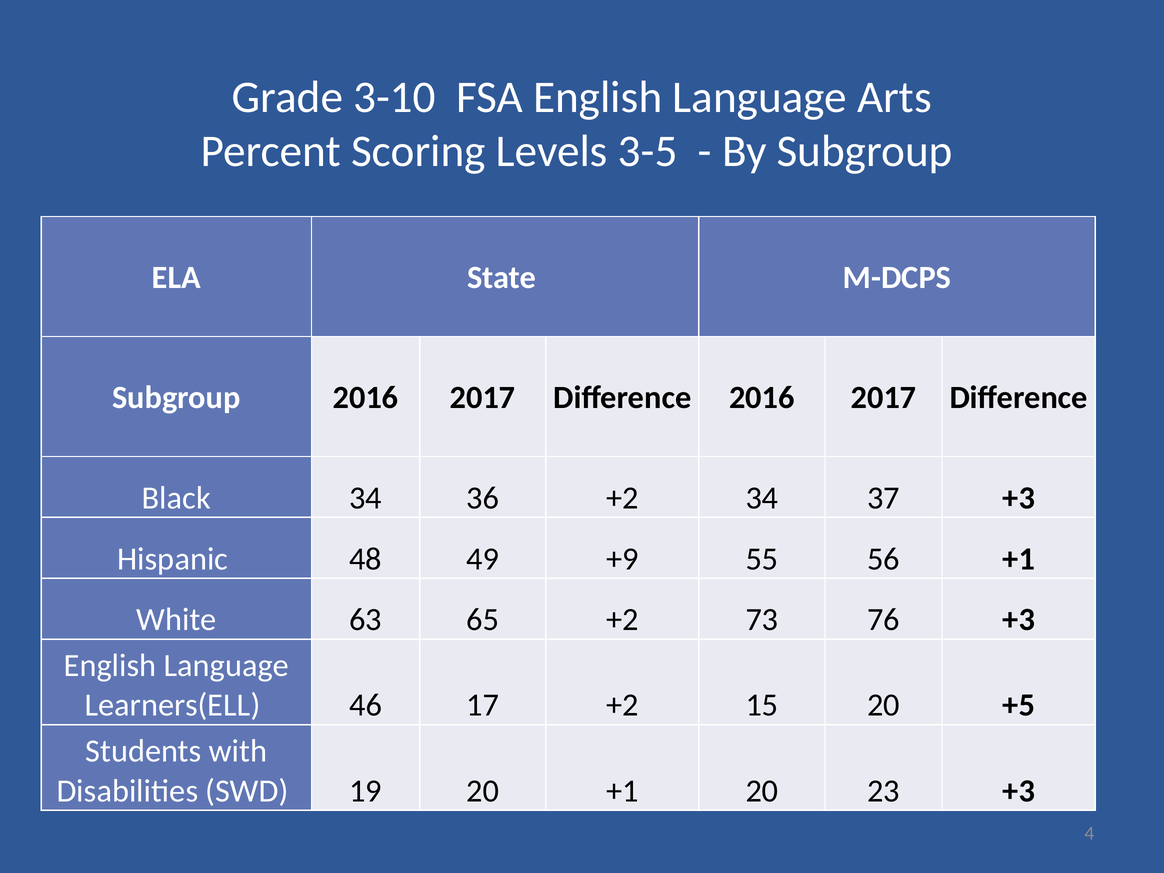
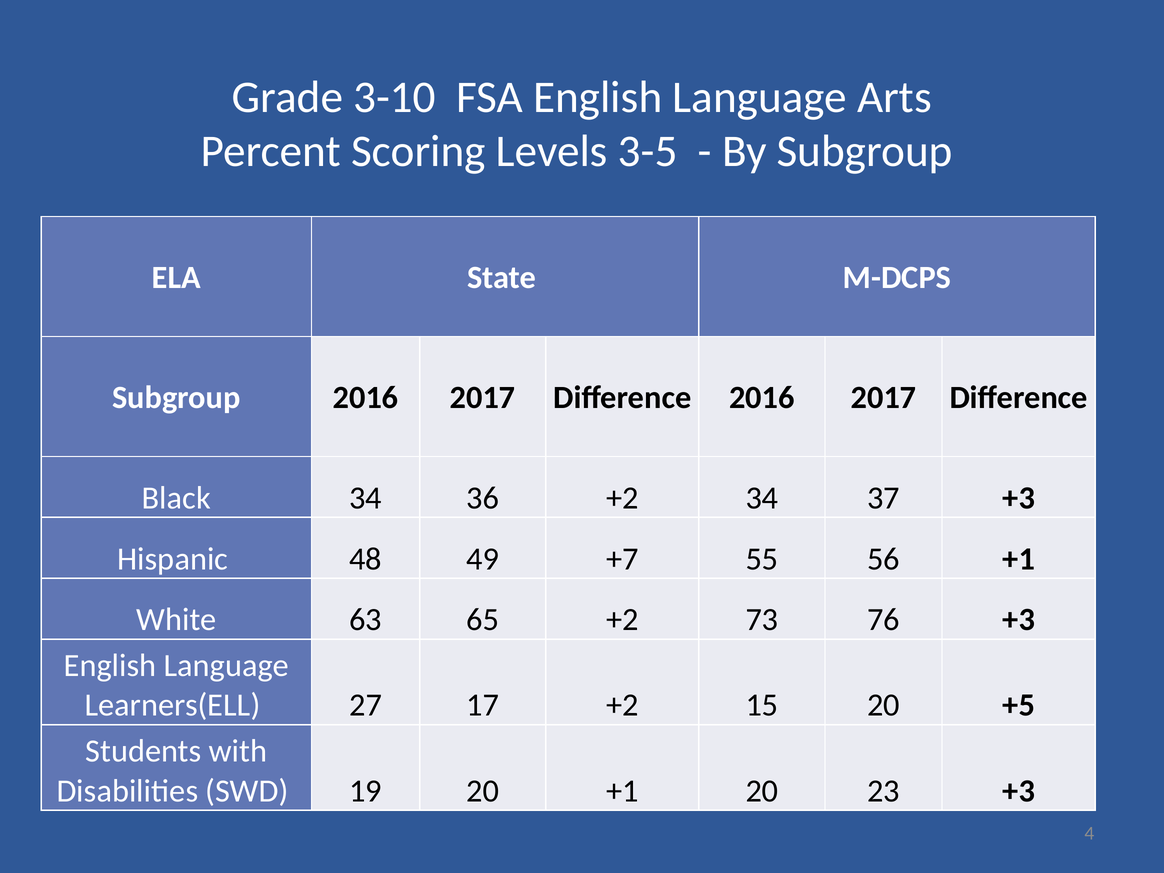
+9: +9 -> +7
46: 46 -> 27
